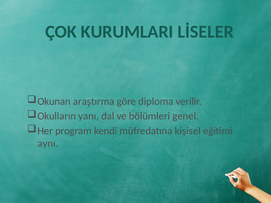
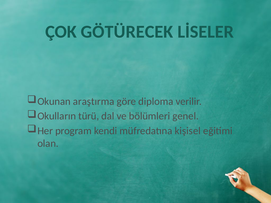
KURUMLARI: KURUMLARI -> GÖTÜRECEK
yanı: yanı -> türü
aynı: aynı -> olan
